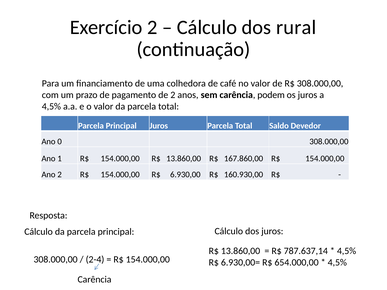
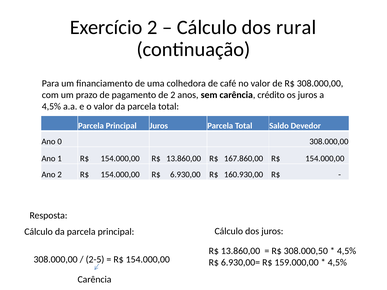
podem: podem -> crédito
787.637,14: 787.637,14 -> 308.000,50
2-4: 2-4 -> 2-5
654.000,00: 654.000,00 -> 159.000,00
